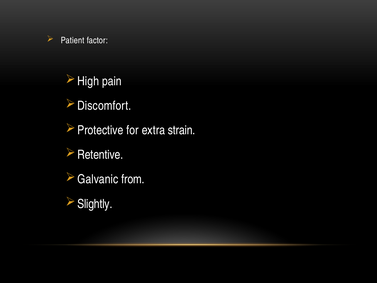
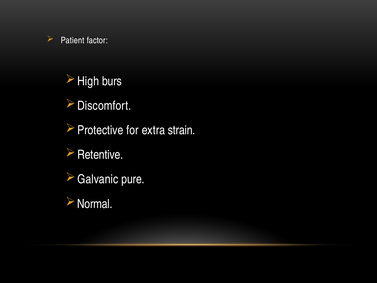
pain: pain -> burs
from: from -> pure
Slightly: Slightly -> Normal
